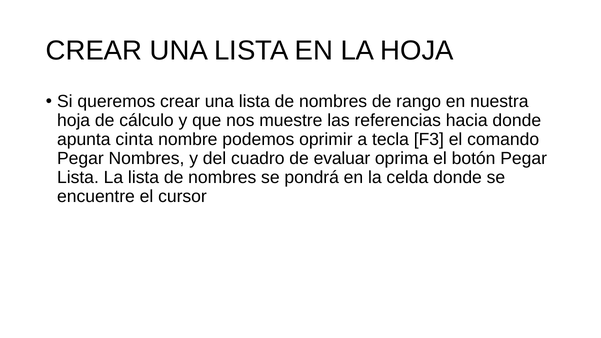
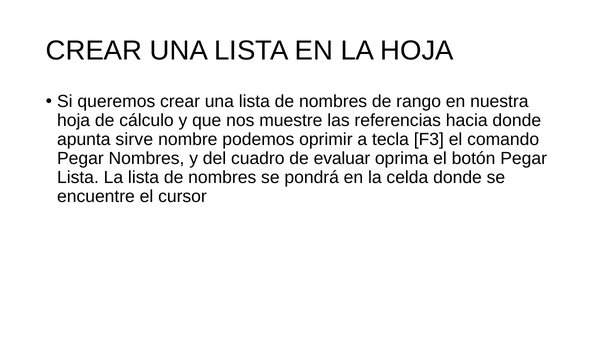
cinta: cinta -> sirve
